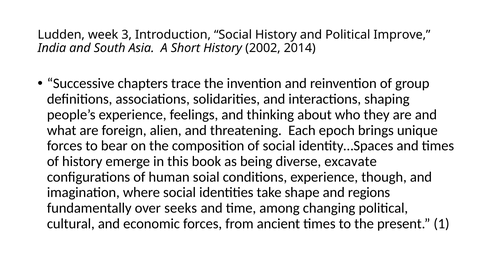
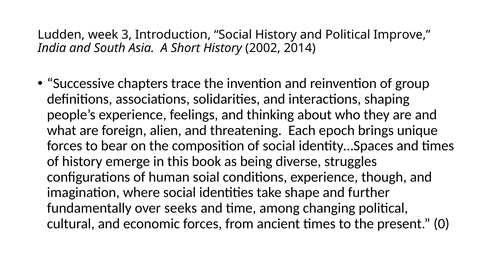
excavate: excavate -> struggles
regions: regions -> further
1: 1 -> 0
